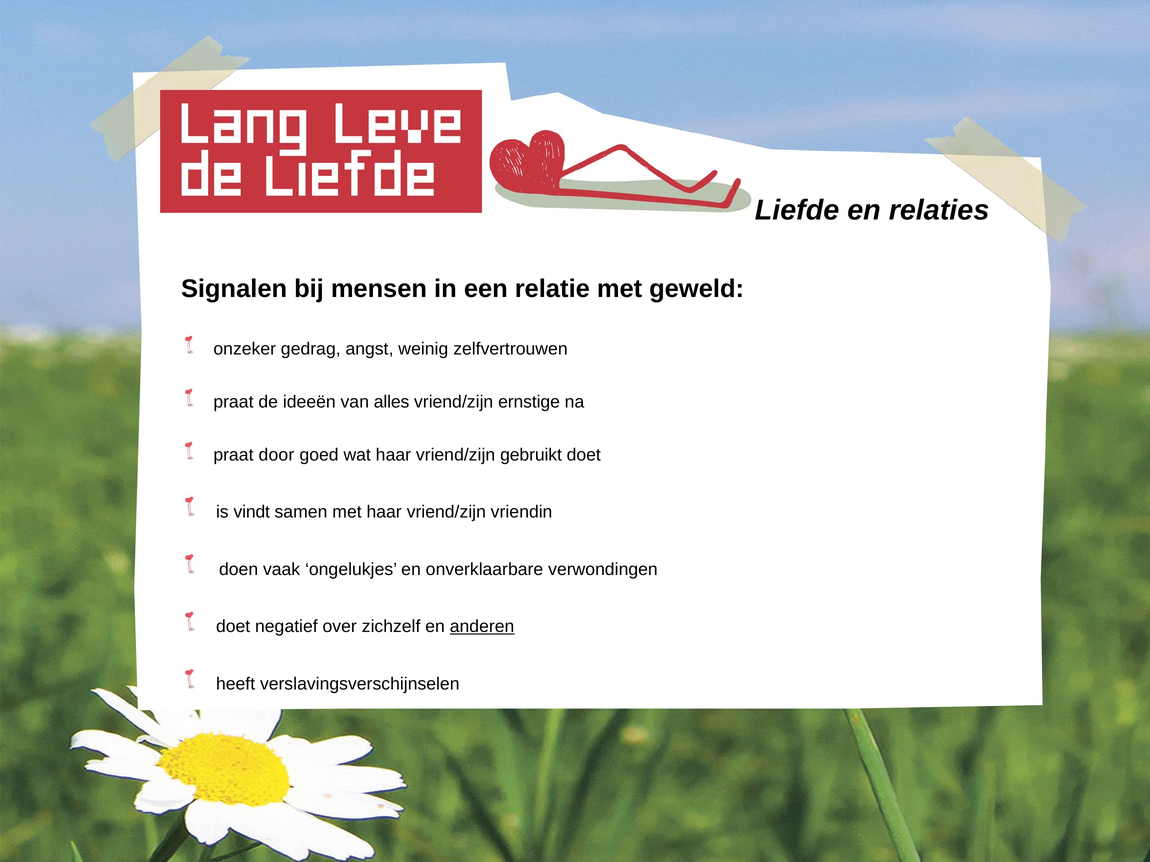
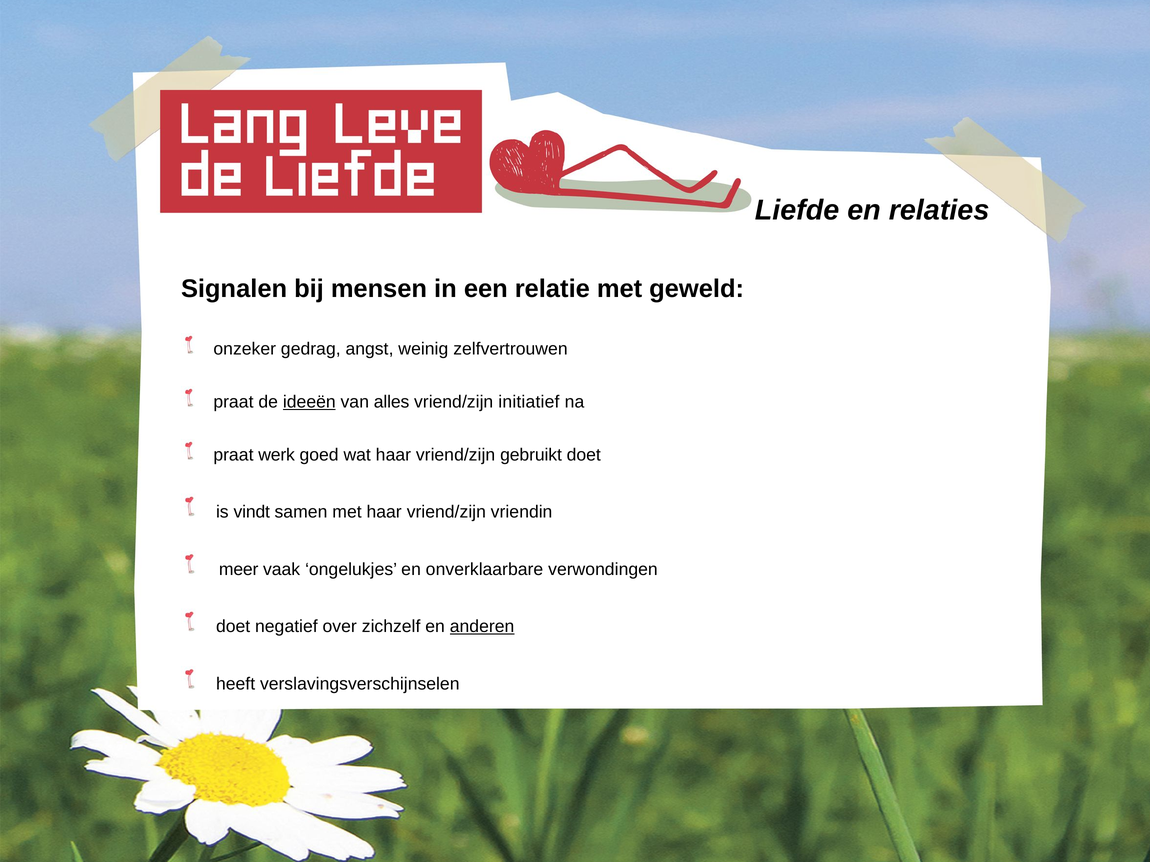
ideeën underline: none -> present
ernstige: ernstige -> initiatief
door: door -> werk
doen: doen -> meer
